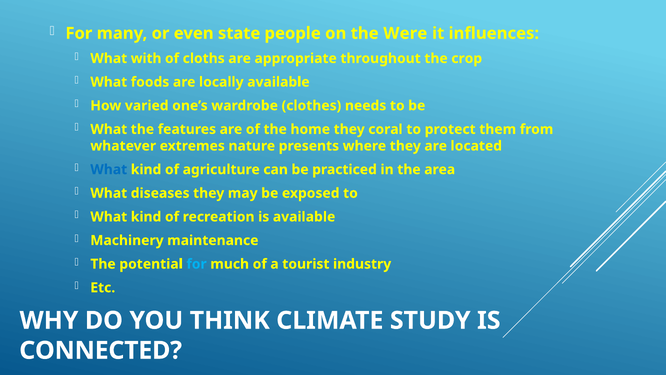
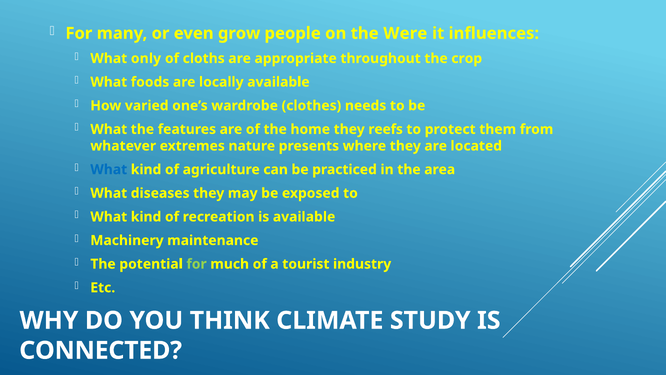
state: state -> grow
with: with -> only
coral: coral -> reefs
for at (197, 264) colour: light blue -> light green
